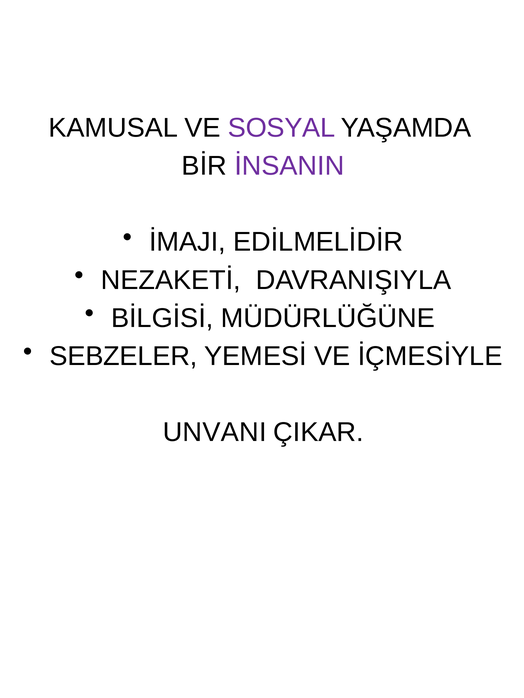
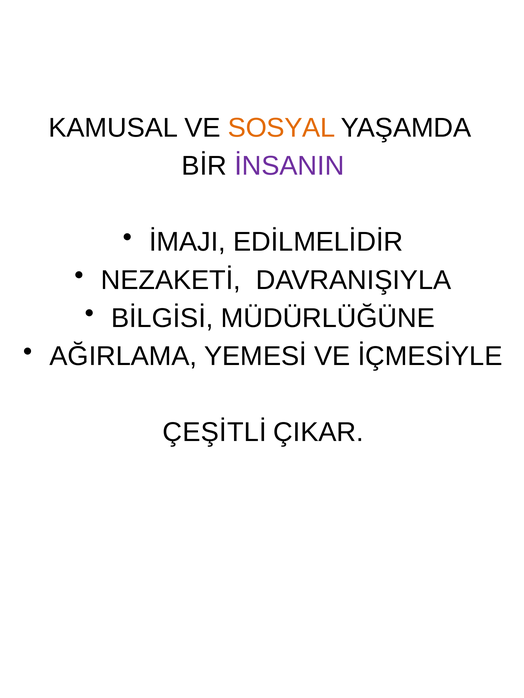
SOSYAL colour: purple -> orange
SEBZELER: SEBZELER -> AĞIRLAMA
UNVANI: UNVANI -> ÇEŞİTLİ
